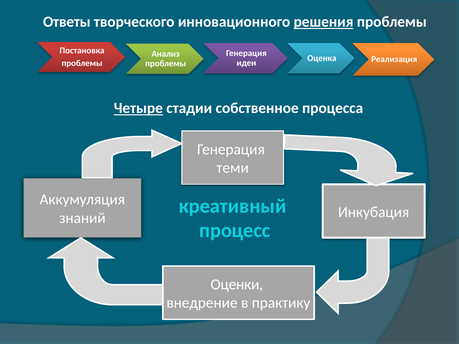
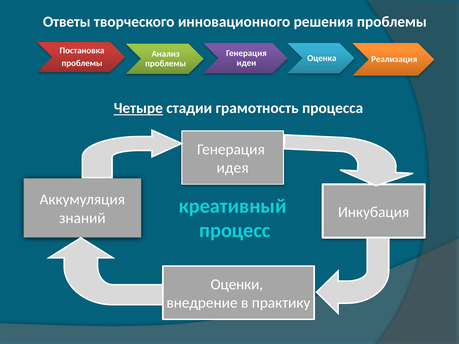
решения underline: present -> none
собственное: собственное -> грамотность
теми: теми -> идея
